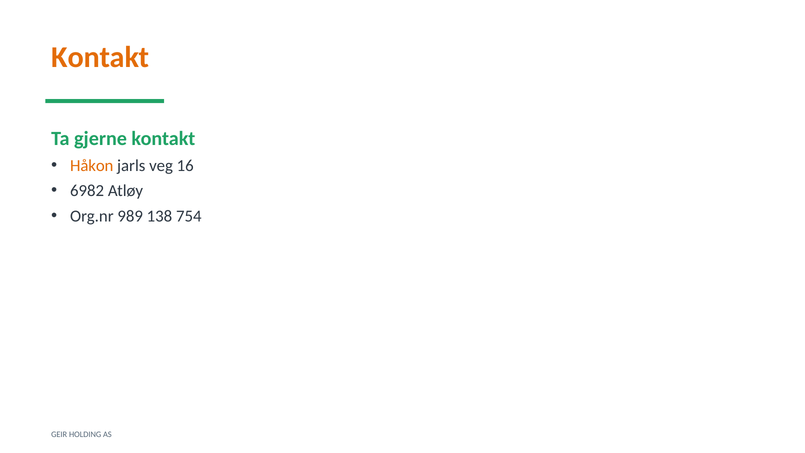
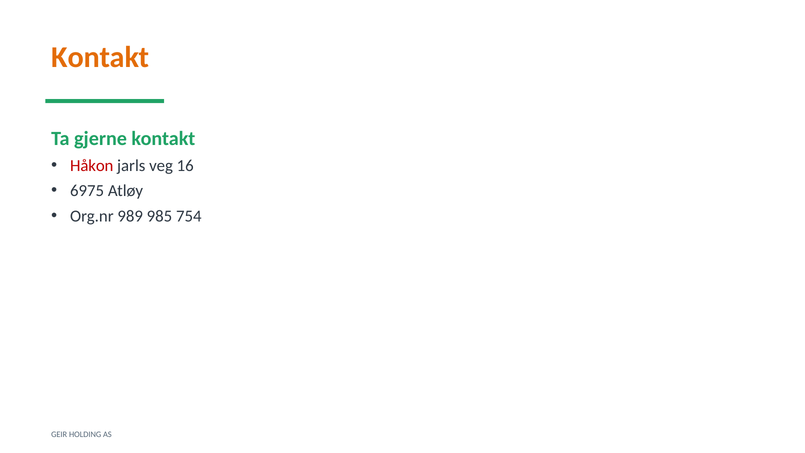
Håkon colour: orange -> red
6982: 6982 -> 6975
138: 138 -> 985
